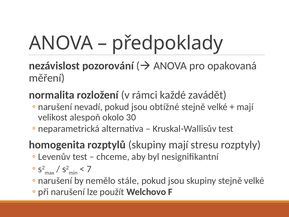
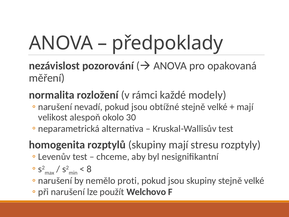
zavádět: zavádět -> modely
7: 7 -> 8
stále: stále -> proti
